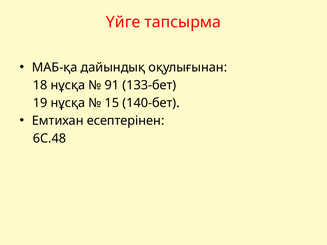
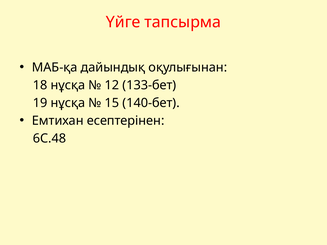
91: 91 -> 12
